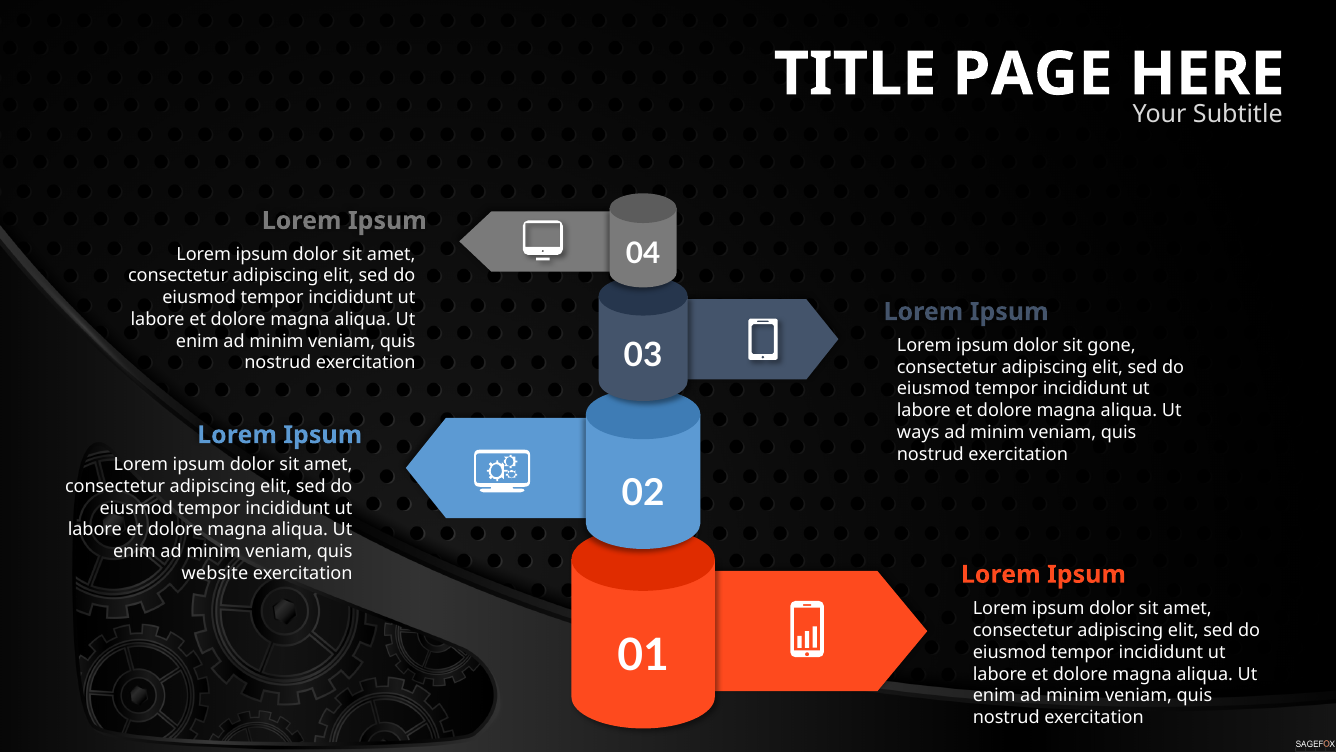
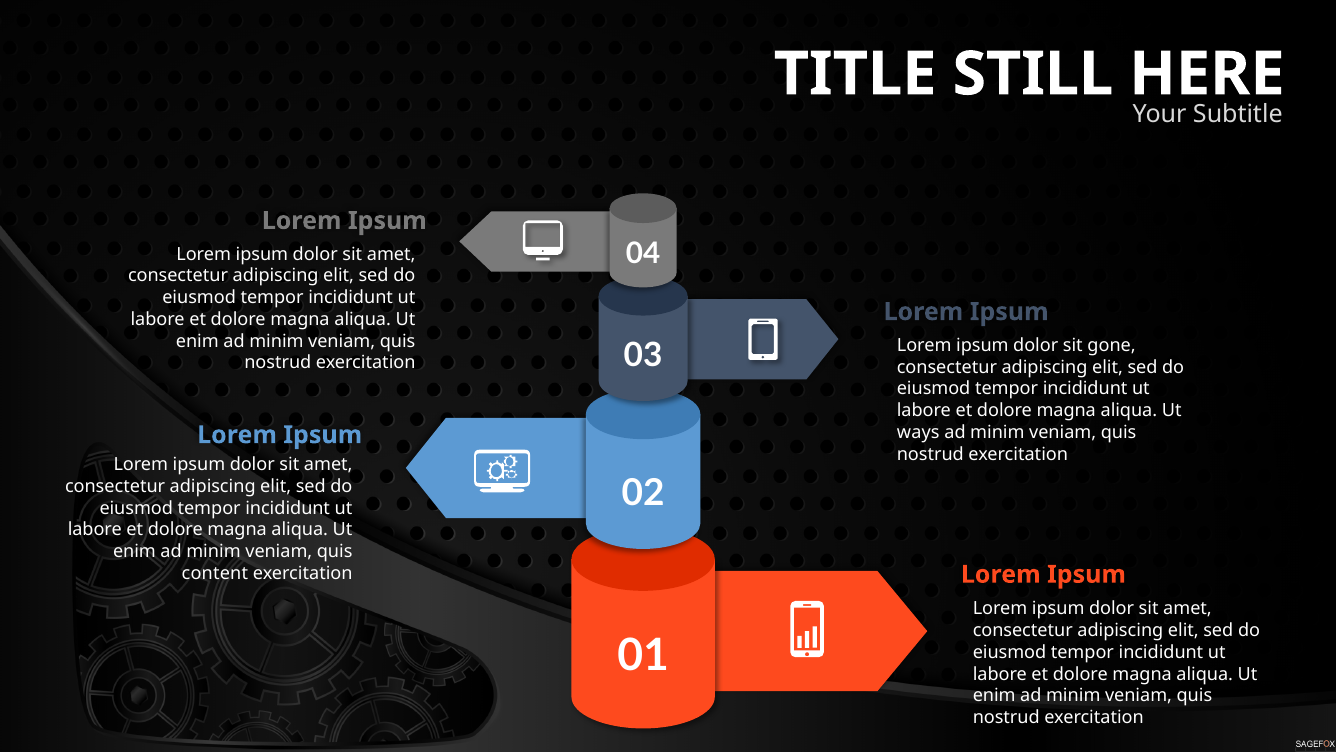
PAGE: PAGE -> STILL
website: website -> content
